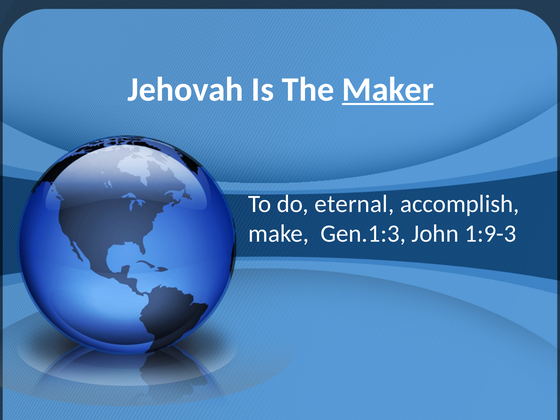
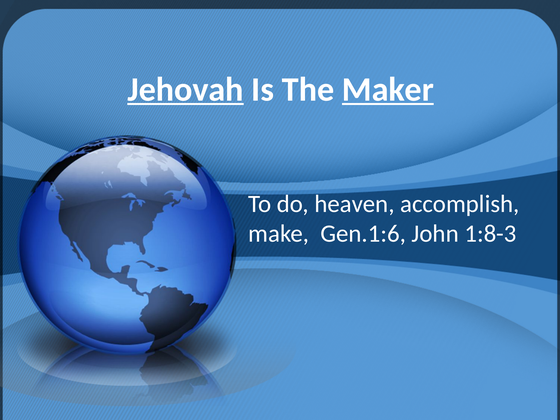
Jehovah underline: none -> present
eternal: eternal -> heaven
Gen.1:3: Gen.1:3 -> Gen.1:6
1:9-3: 1:9-3 -> 1:8-3
